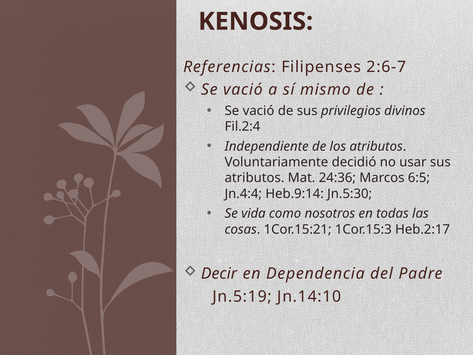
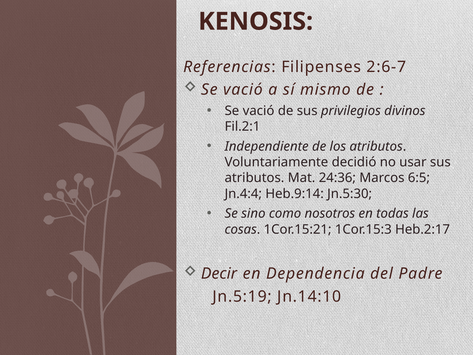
Fil.2:4: Fil.2:4 -> Fil.2:1
vida: vida -> sino
